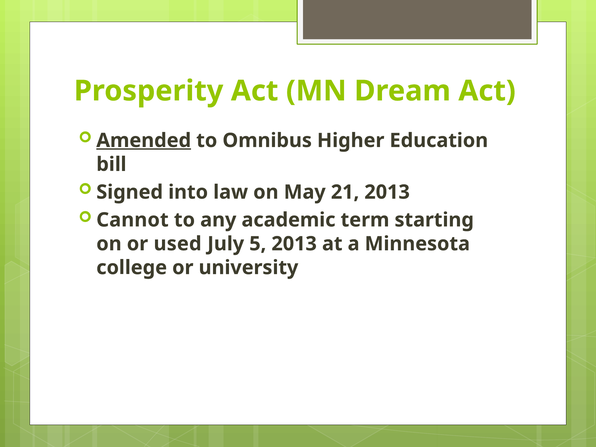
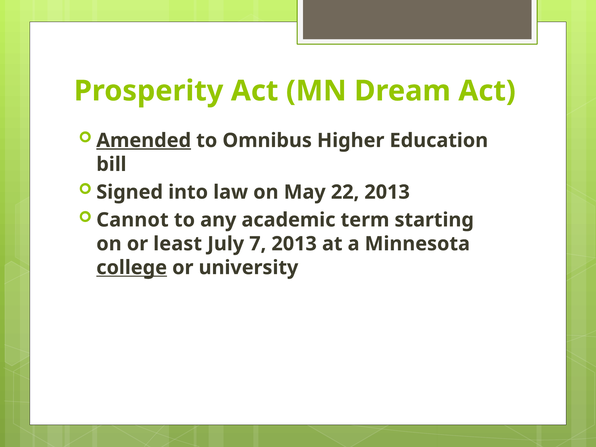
21: 21 -> 22
used: used -> least
5: 5 -> 7
college underline: none -> present
